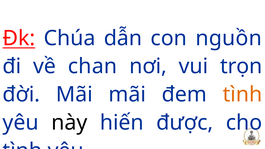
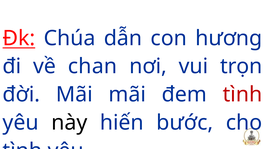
nguồn: nguồn -> hương
tình at (242, 95) colour: orange -> red
được: được -> bước
